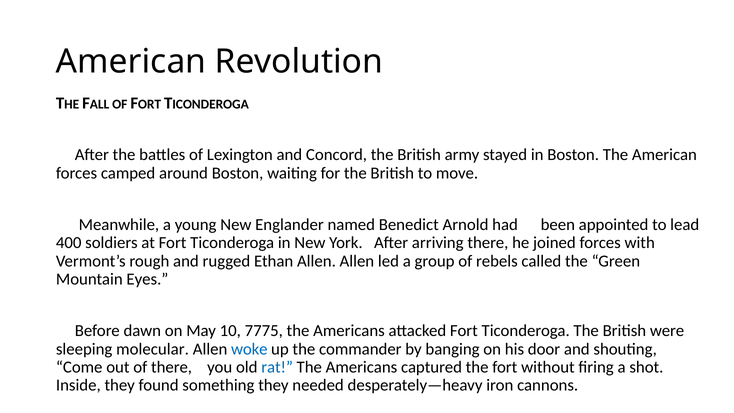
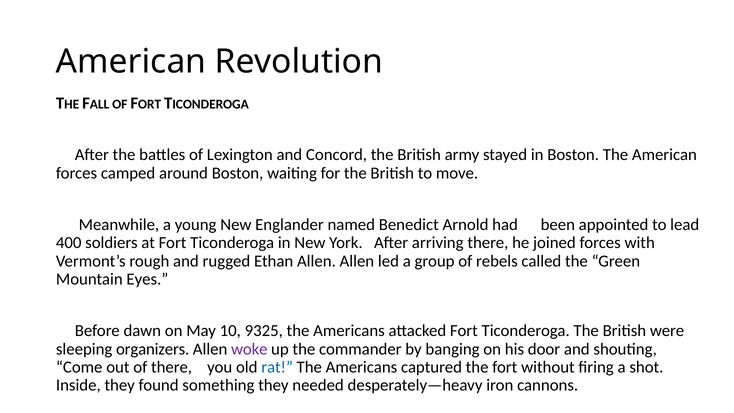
7775: 7775 -> 9325
molecular: molecular -> organizers
woke colour: blue -> purple
